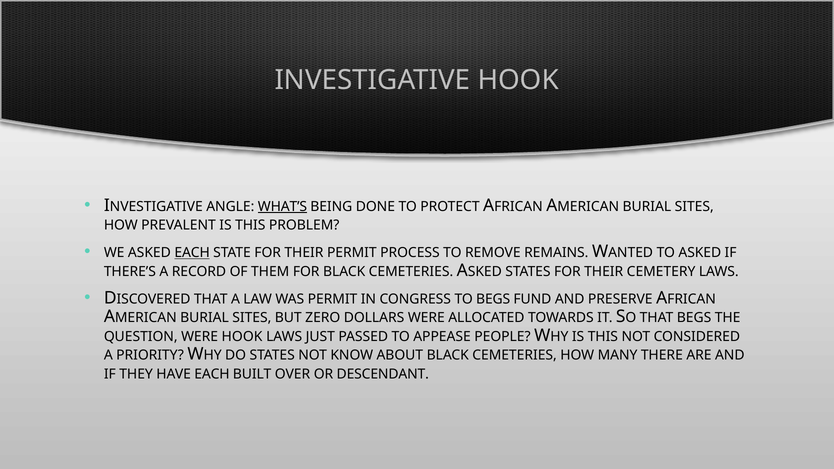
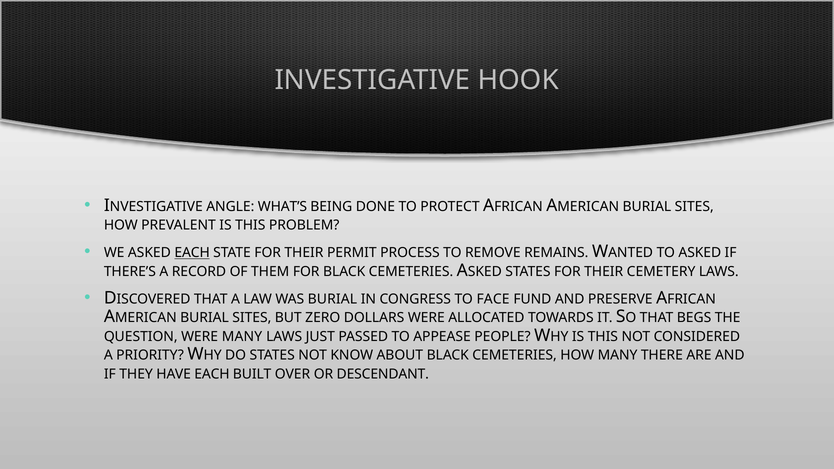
WHAT’S underline: present -> none
WAS PERMIT: PERMIT -> BURIAL
TO BEGS: BEGS -> FACE
WERE HOOK: HOOK -> MANY
